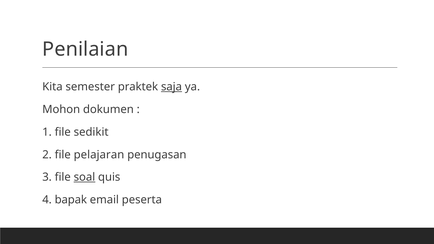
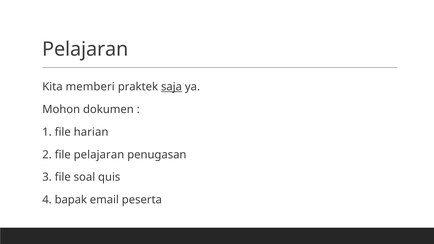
Penilaian at (85, 49): Penilaian -> Pelajaran
semester: semester -> memberi
sedikit: sedikit -> harian
soal underline: present -> none
